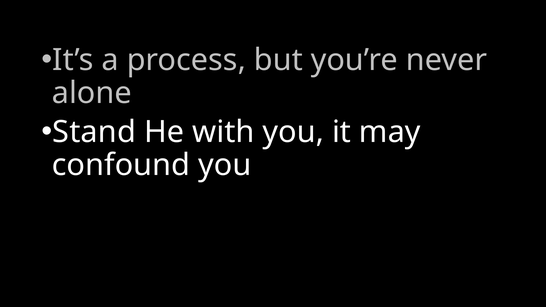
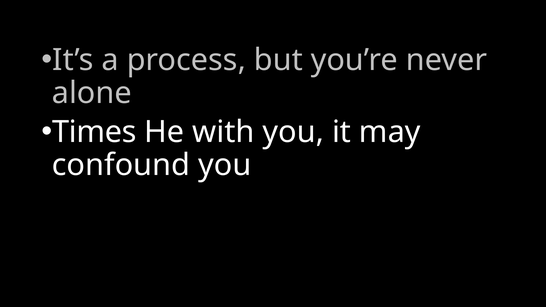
Stand: Stand -> Times
